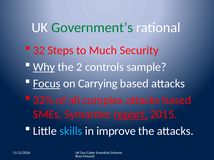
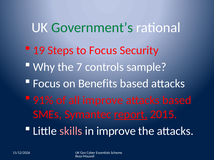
32: 32 -> 19
to Much: Much -> Focus
Why underline: present -> none
2: 2 -> 7
Focus at (47, 84) underline: present -> none
Carrying: Carrying -> Benefits
32%: 32% -> 91%
all complex: complex -> improve
skills colour: light blue -> pink
